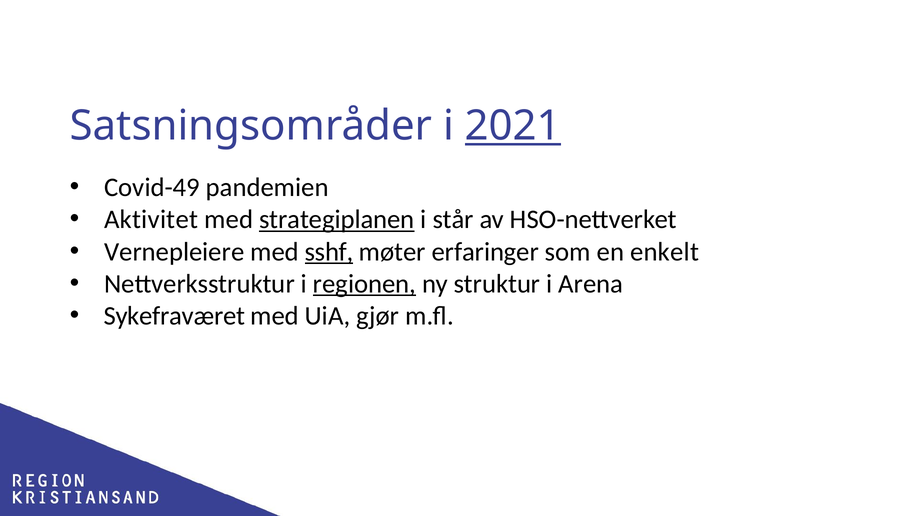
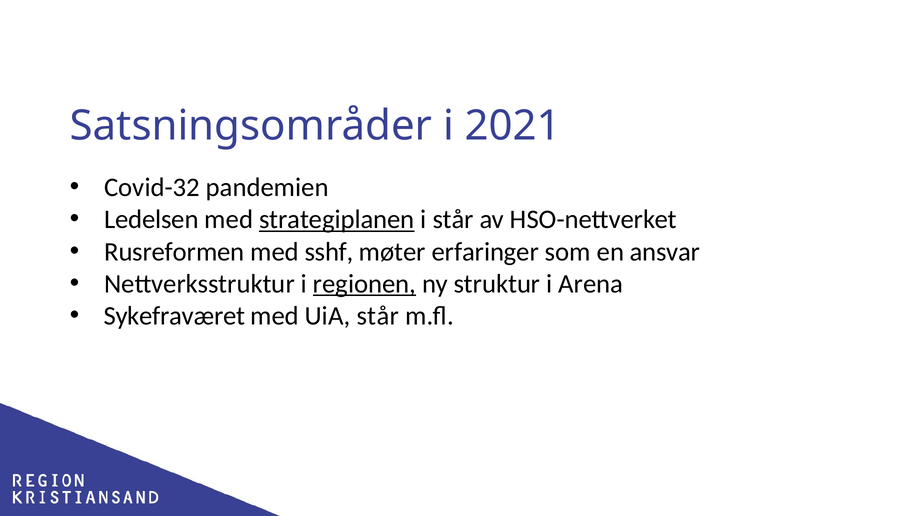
2021 underline: present -> none
Covid-49: Covid-49 -> Covid-32
Aktivitet: Aktivitet -> Ledelsen
Vernepleiere: Vernepleiere -> Rusreformen
sshf underline: present -> none
enkelt: enkelt -> ansvar
UiA gjør: gjør -> står
